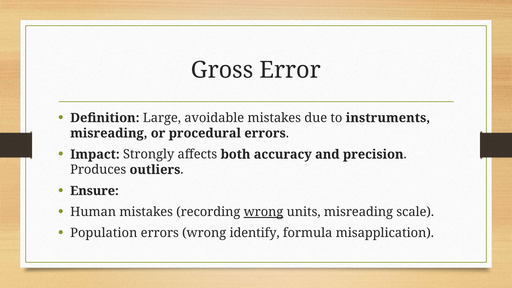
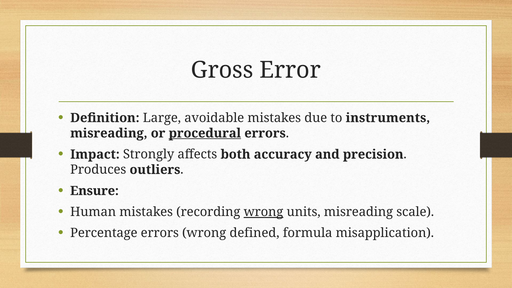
procedural underline: none -> present
Population: Population -> Percentage
identify: identify -> defined
